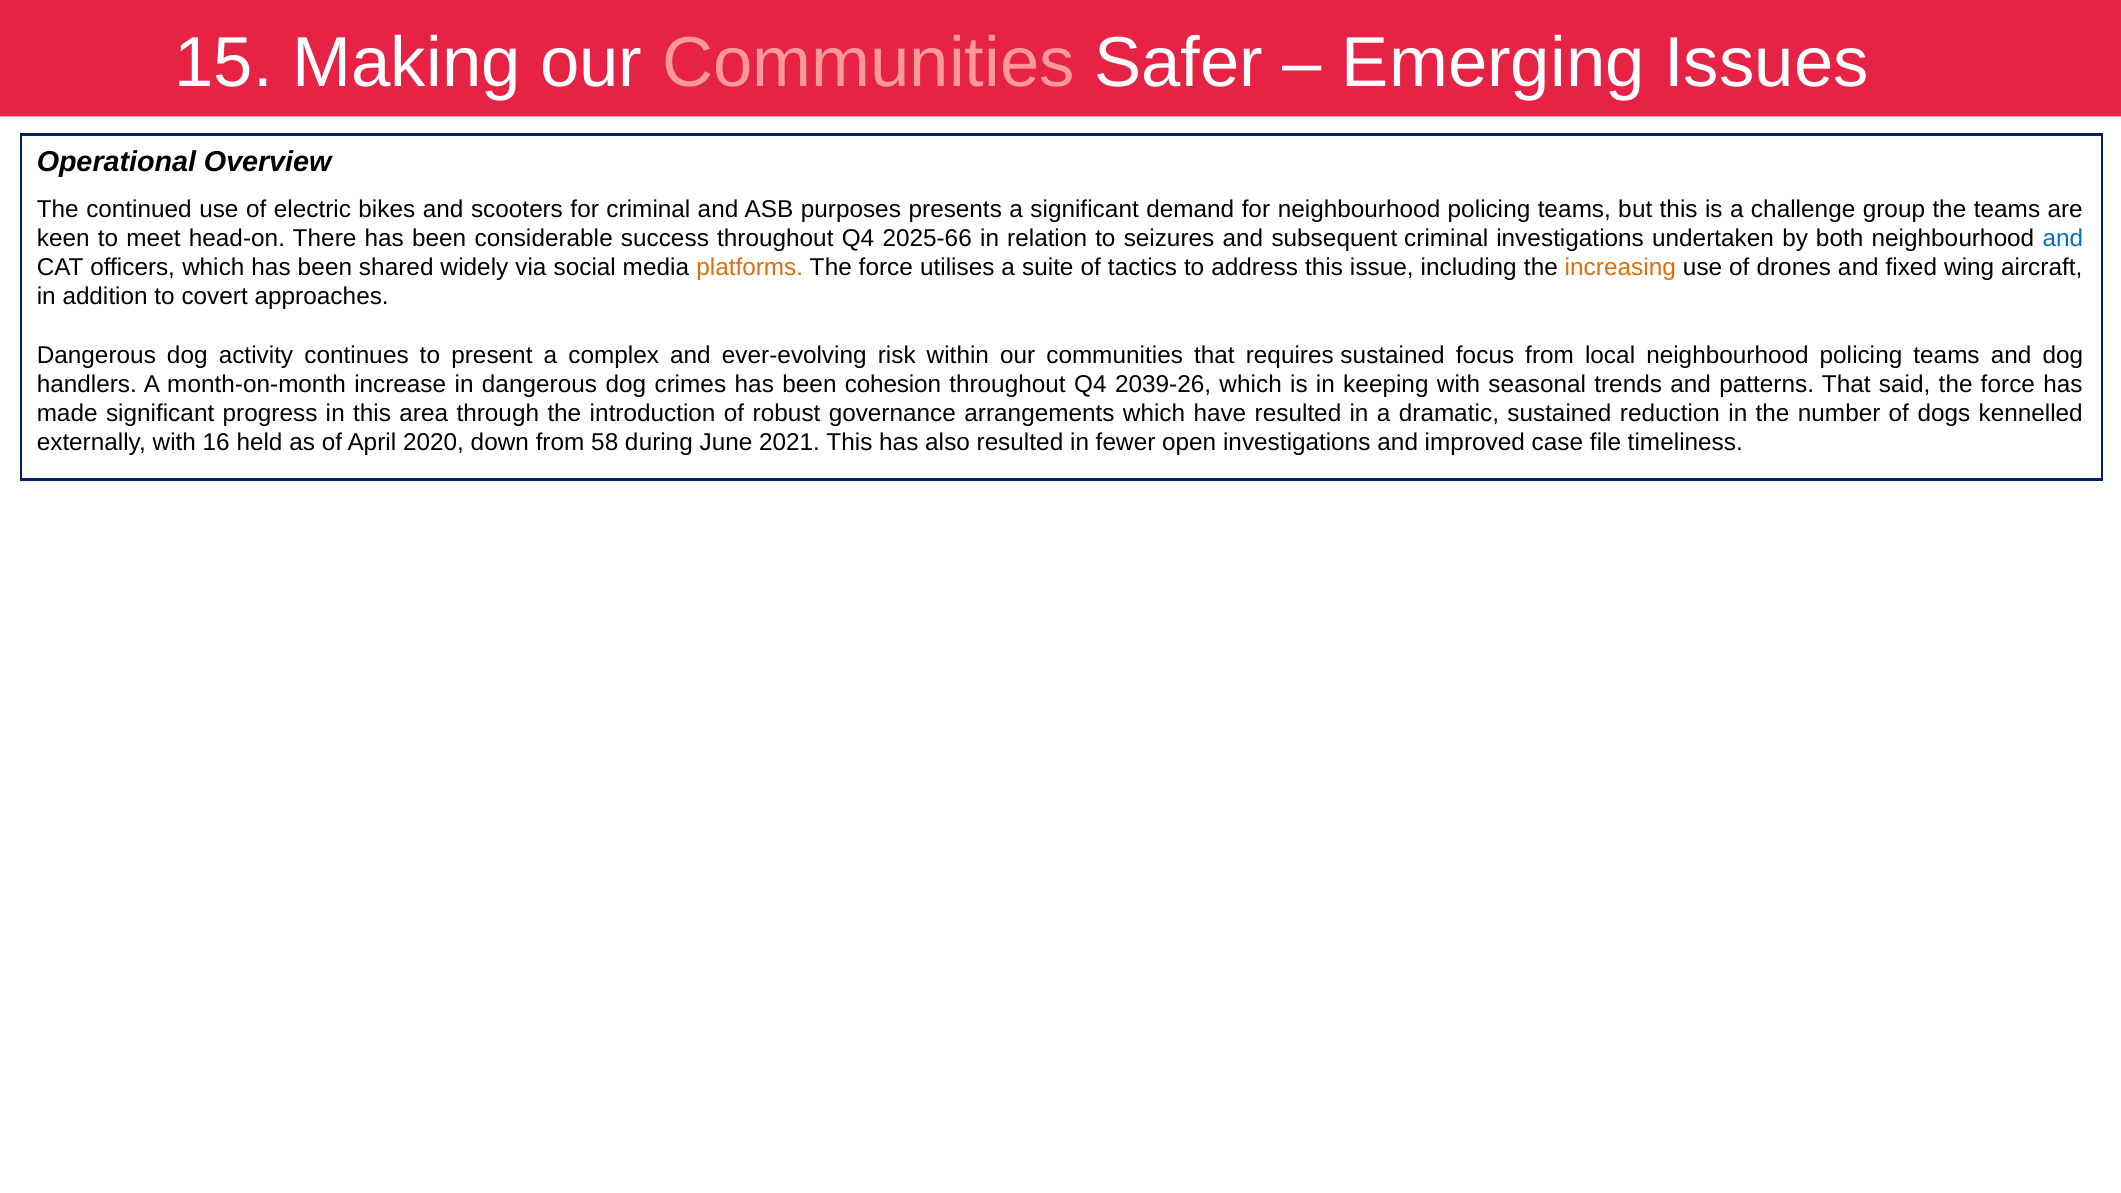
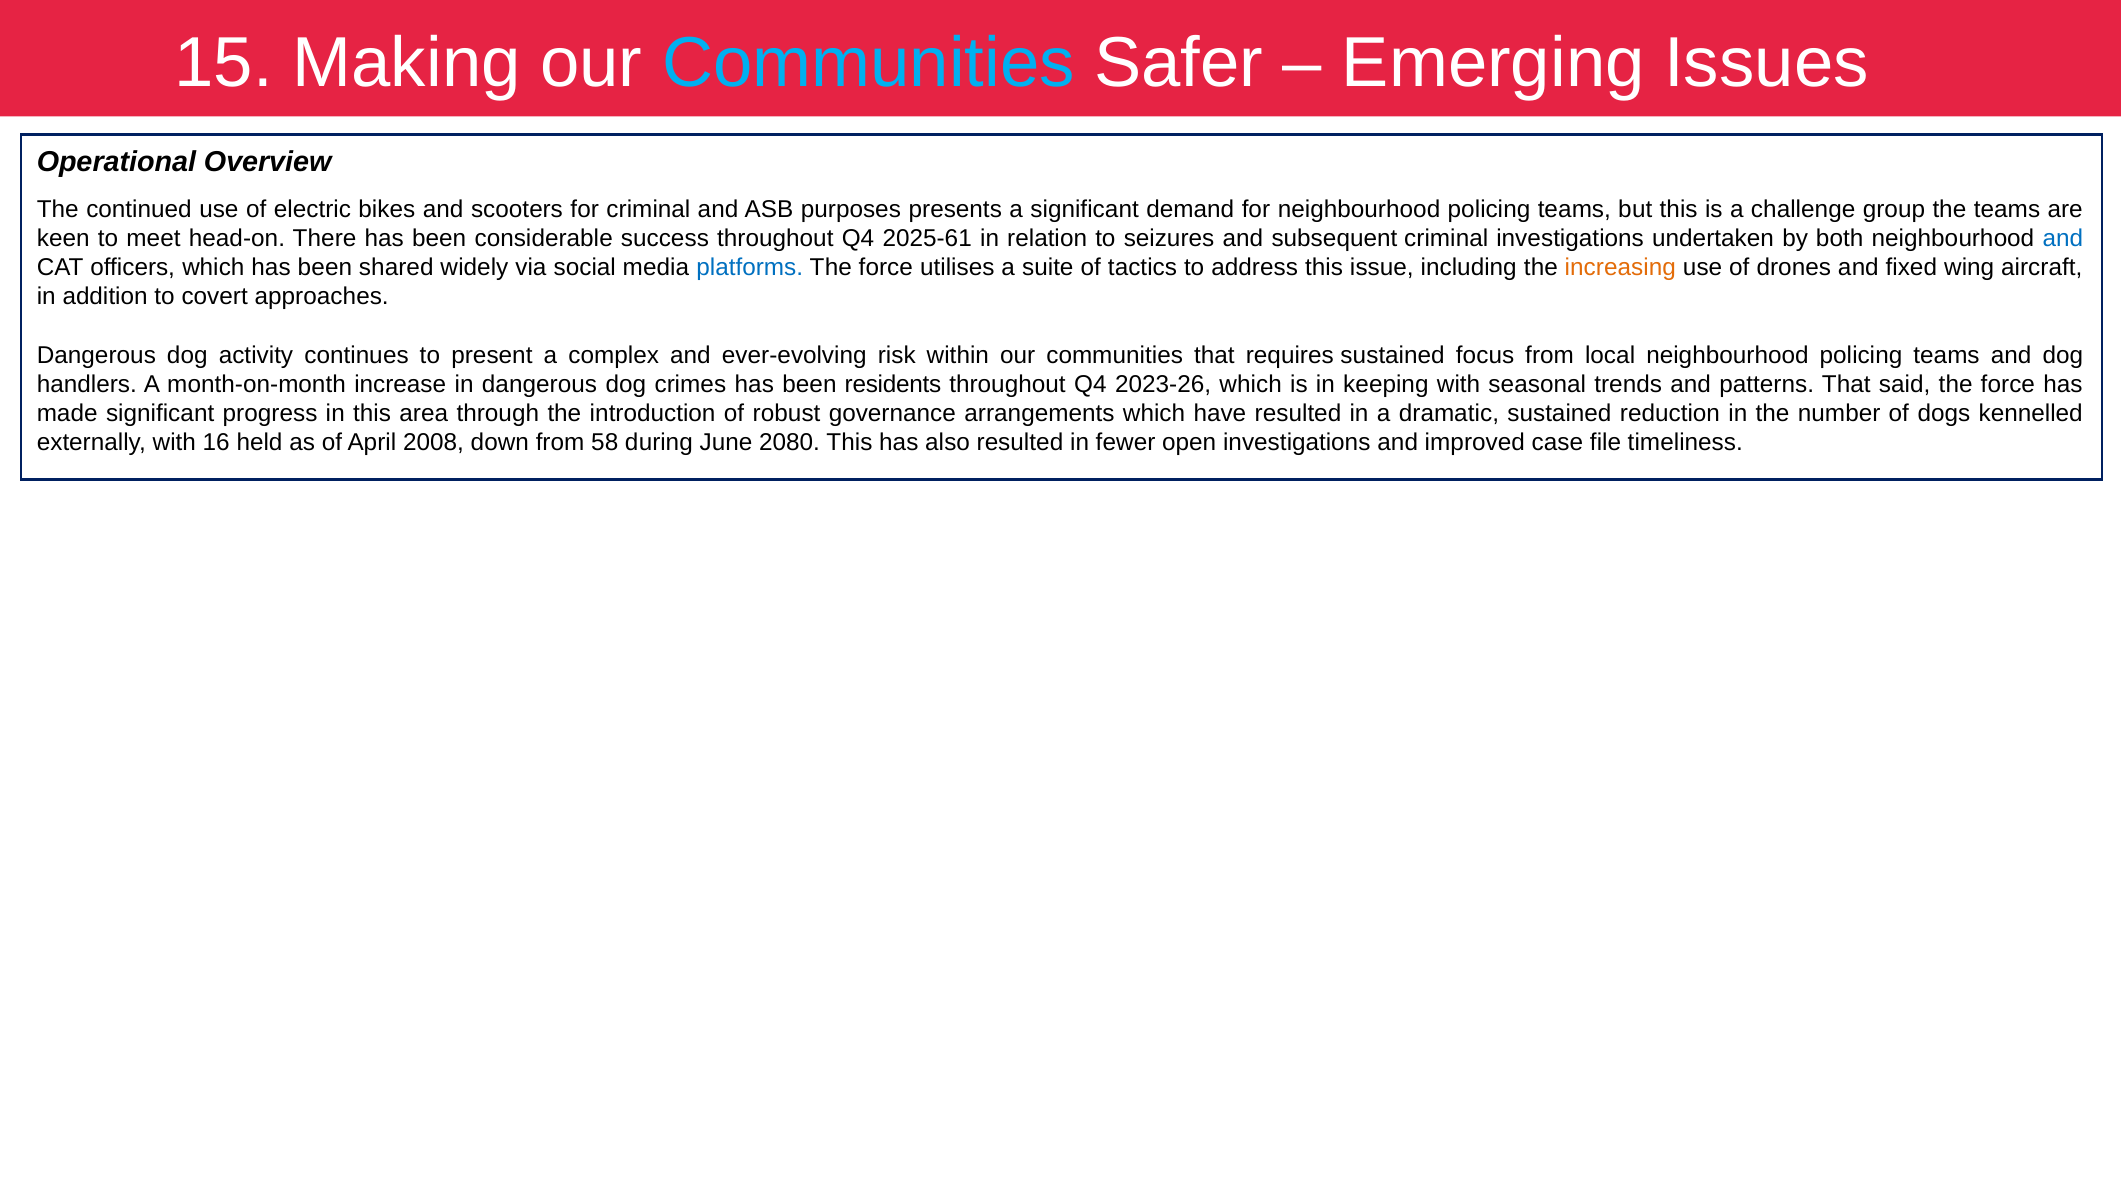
Communities at (868, 63) colour: pink -> light blue
2025-66: 2025-66 -> 2025-61
platforms colour: orange -> blue
cohesion: cohesion -> residents
2039-26: 2039-26 -> 2023-26
2020: 2020 -> 2008
2021: 2021 -> 2080
